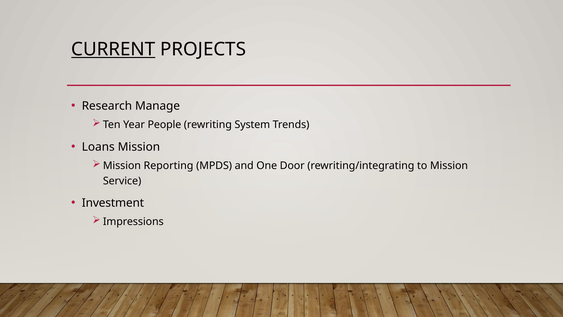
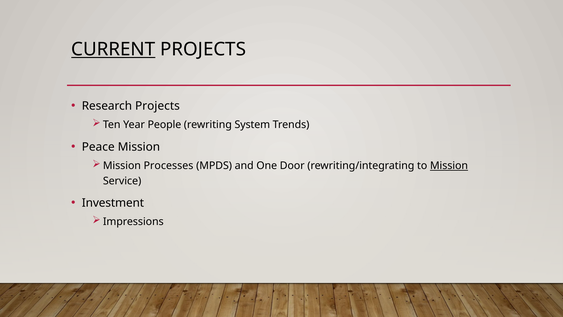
Research Manage: Manage -> Projects
Loans: Loans -> Peace
Reporting: Reporting -> Processes
Mission at (449, 165) underline: none -> present
